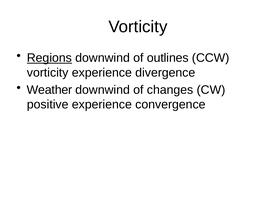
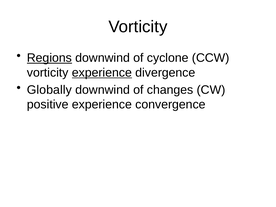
outlines: outlines -> cyclone
experience at (102, 73) underline: none -> present
Weather: Weather -> Globally
